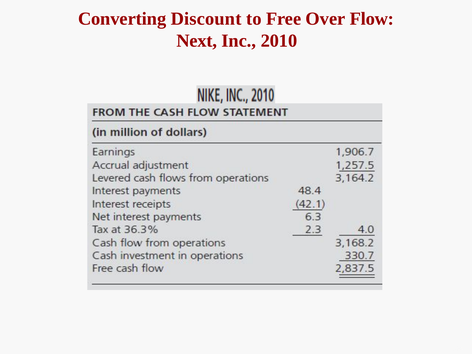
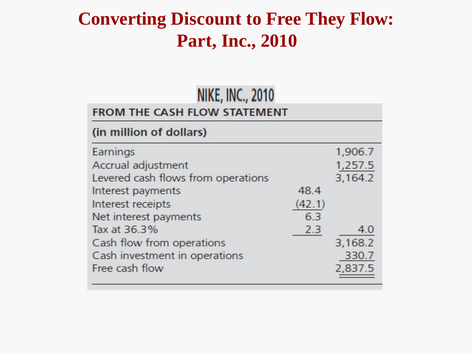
Over: Over -> They
Next: Next -> Part
